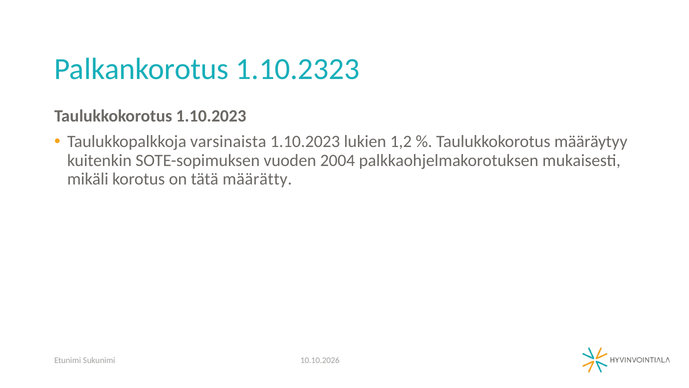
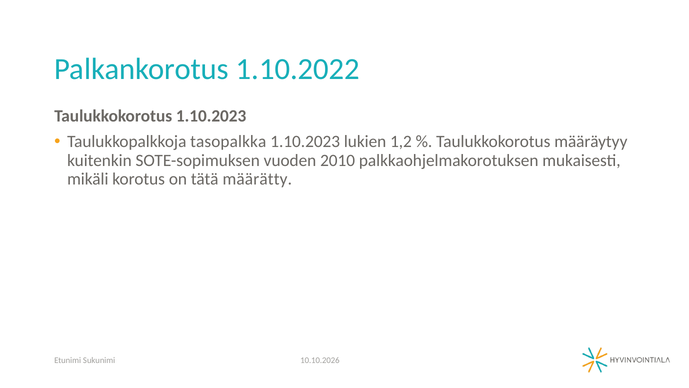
1.10.2323: 1.10.2323 -> 1.10.2022
varsinaista: varsinaista -> tasopalkka
2004: 2004 -> 2010
